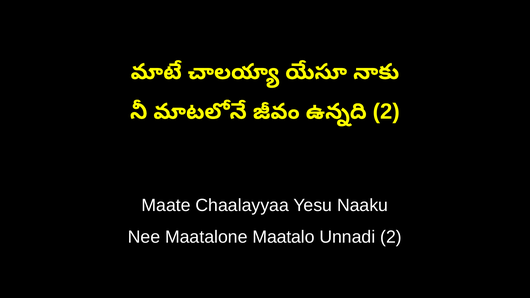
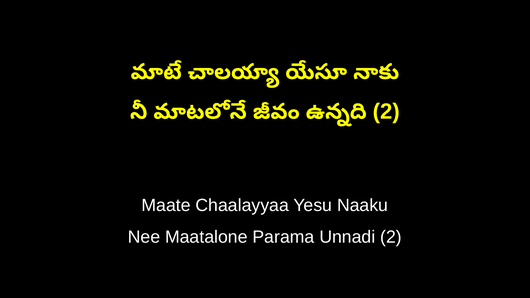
Maatalo: Maatalo -> Parama
